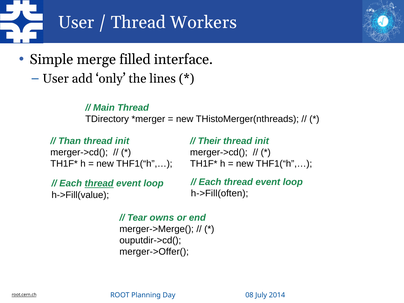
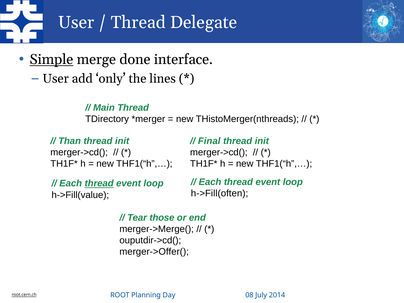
Workers: Workers -> Delegate
Simple underline: none -> present
filled: filled -> done
Their: Their -> Final
owns: owns -> those
